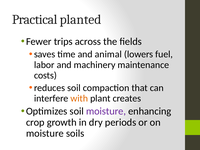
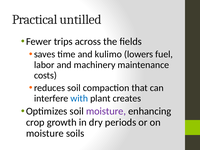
planted: planted -> untilled
animal: animal -> kulimo
with colour: orange -> blue
